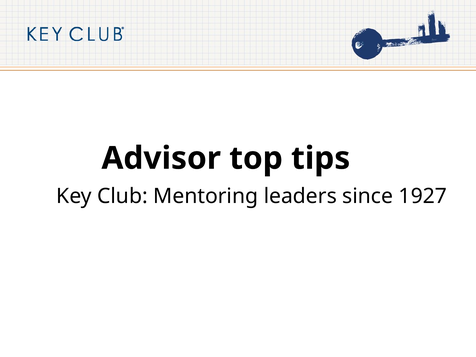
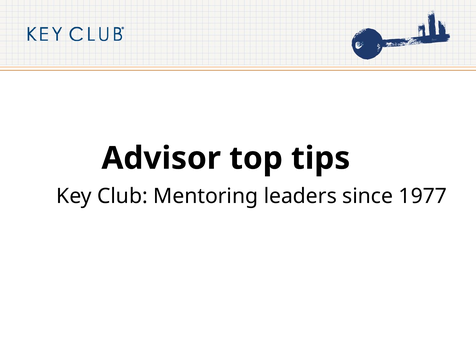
1927: 1927 -> 1977
